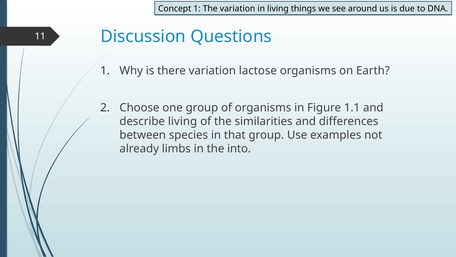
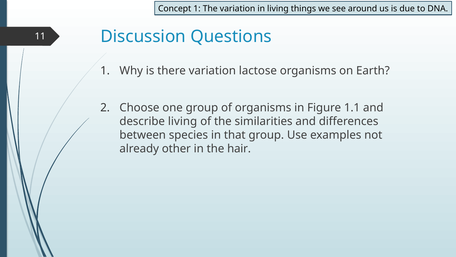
limbs: limbs -> other
into: into -> hair
